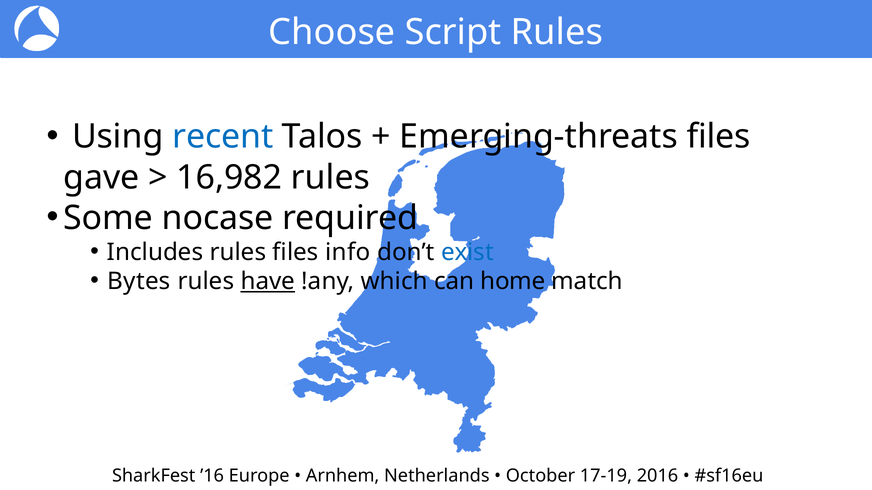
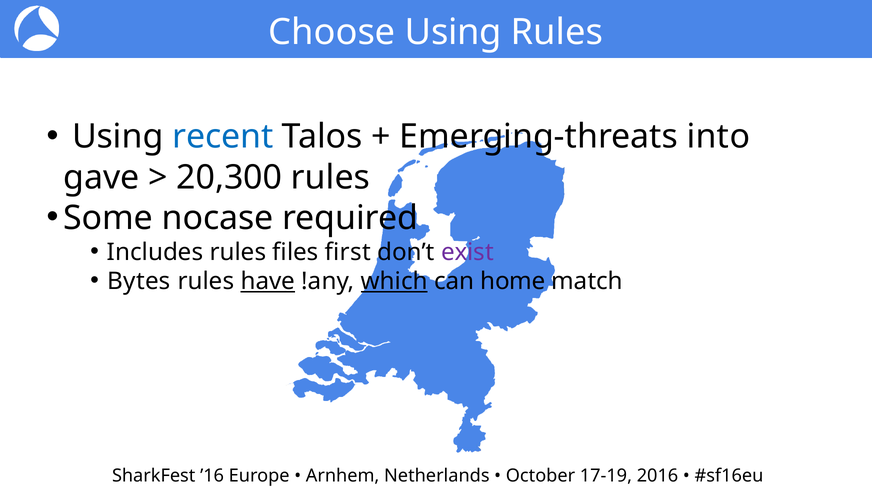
Choose Script: Script -> Using
Emerging-threats files: files -> into
16,982: 16,982 -> 20,300
info: info -> first
exist colour: blue -> purple
which underline: none -> present
